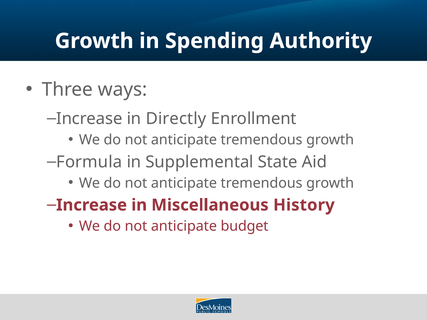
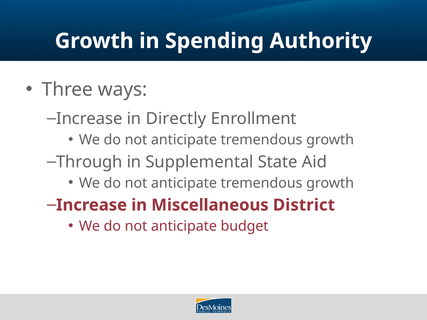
Formula: Formula -> Through
History: History -> District
